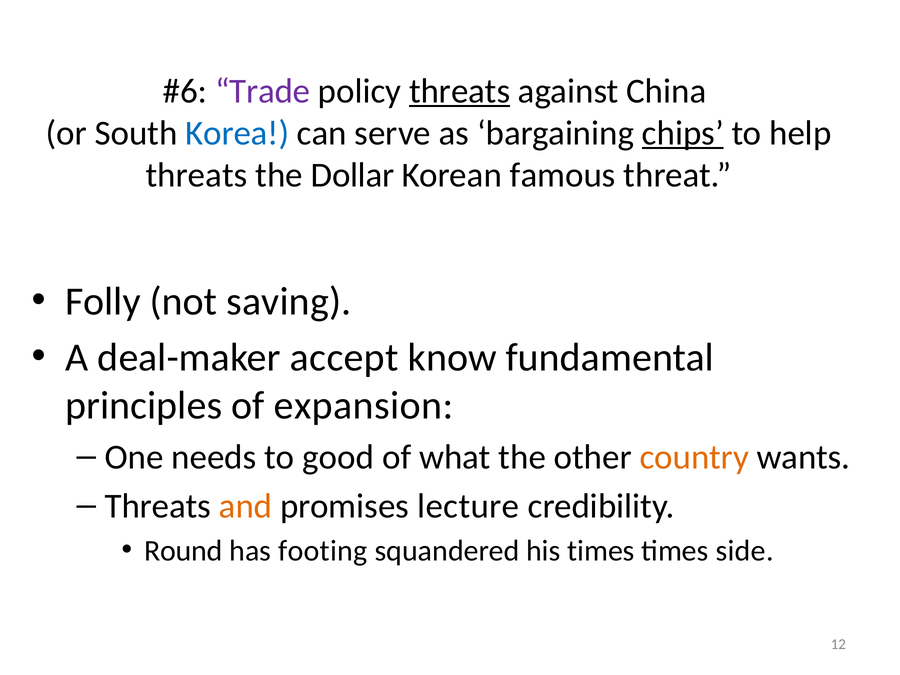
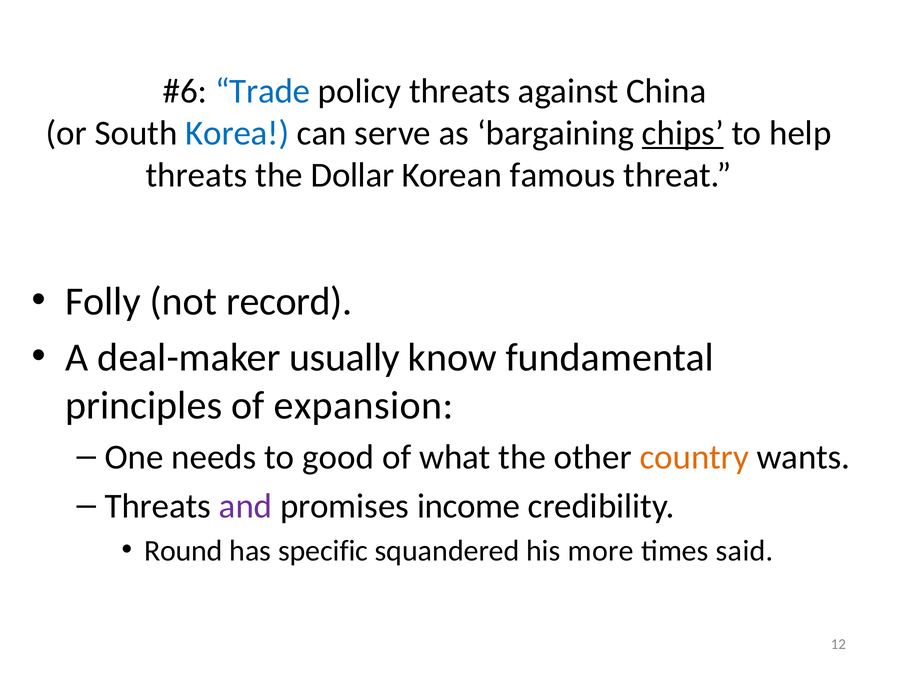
Trade colour: purple -> blue
threats at (460, 91) underline: present -> none
saving: saving -> record
accept: accept -> usually
and colour: orange -> purple
lecture: lecture -> income
footing: footing -> specific
his times: times -> more
side: side -> said
